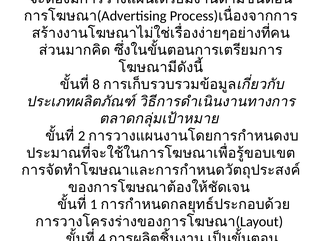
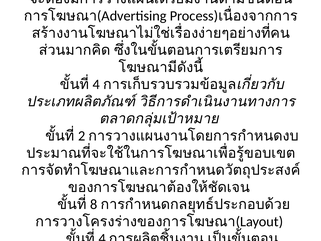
8 at (96, 84): 8 -> 4
1: 1 -> 8
